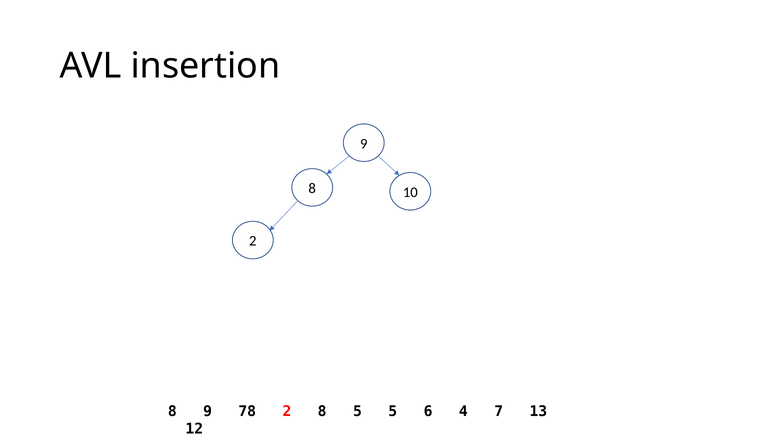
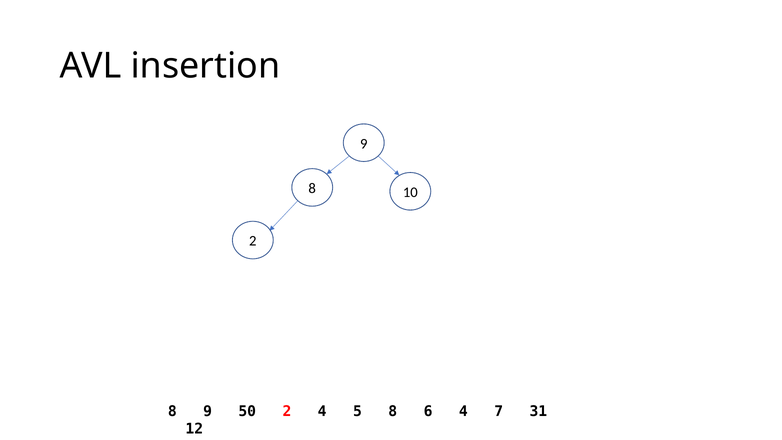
78: 78 -> 50
2 8: 8 -> 4
5 5: 5 -> 8
13: 13 -> 31
